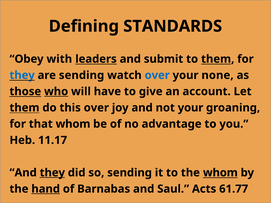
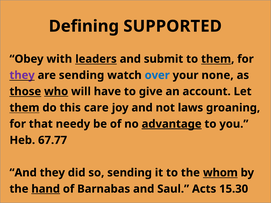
STANDARDS: STANDARDS -> SUPPORTED
they at (22, 75) colour: blue -> purple
this over: over -> care
not your: your -> laws
that whom: whom -> needy
advantage underline: none -> present
11.17: 11.17 -> 67.77
they at (52, 173) underline: present -> none
61.77: 61.77 -> 15.30
